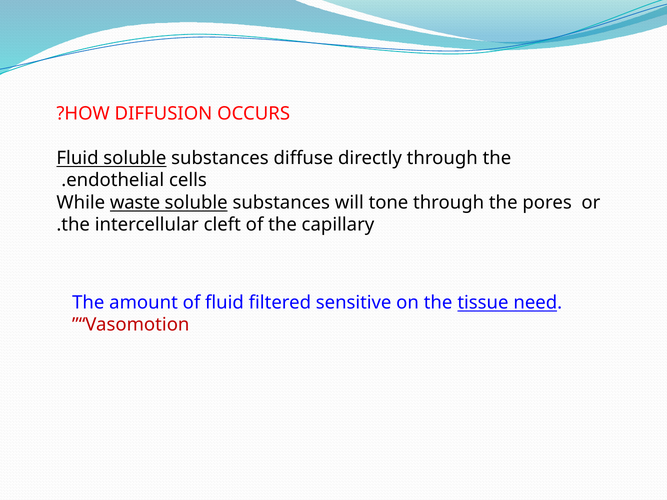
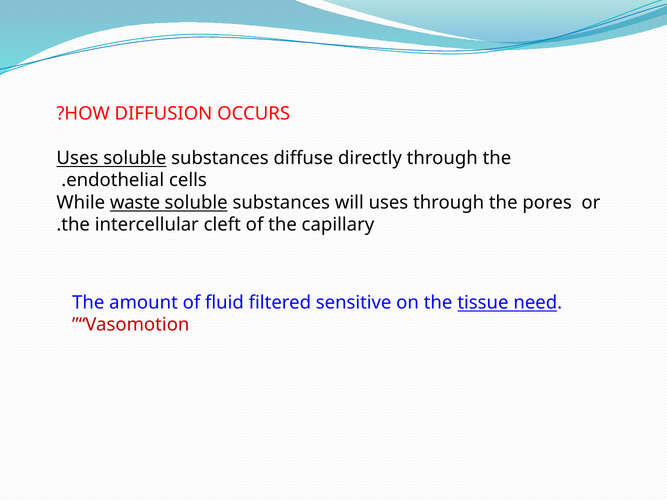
Fluid at (77, 158): Fluid -> Uses
will tone: tone -> uses
